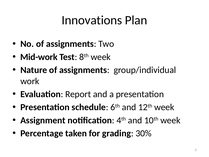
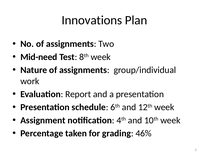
Mid-work: Mid-work -> Mid-need
30%: 30% -> 46%
